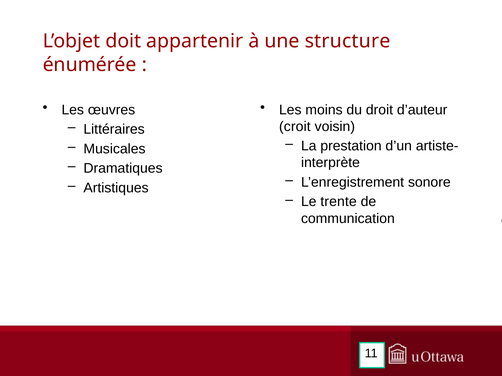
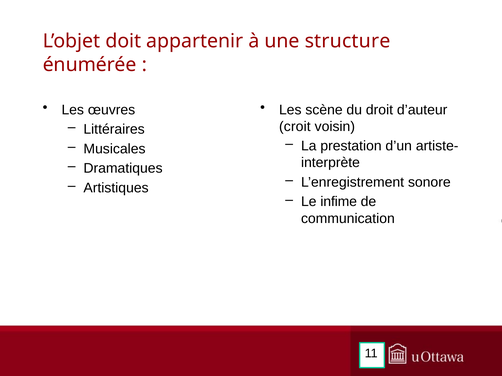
moins: moins -> scène
trente: trente -> infime
